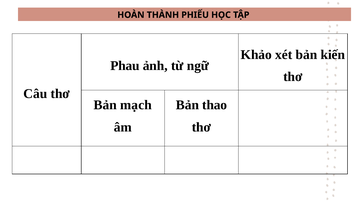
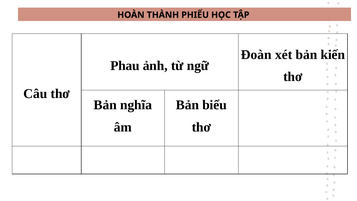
Khảo: Khảo -> Đoàn
mạch: mạch -> nghĩa
thao: thao -> biểu
